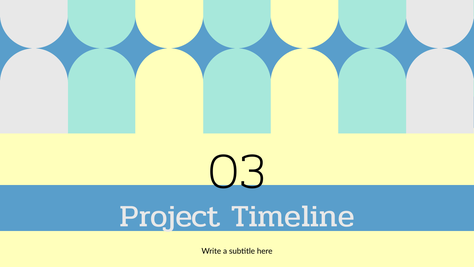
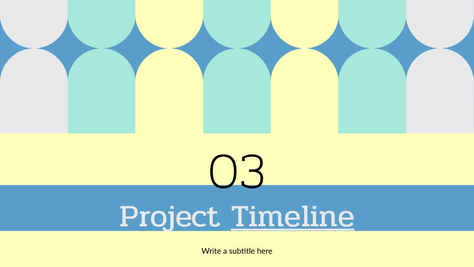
Timeline underline: none -> present
